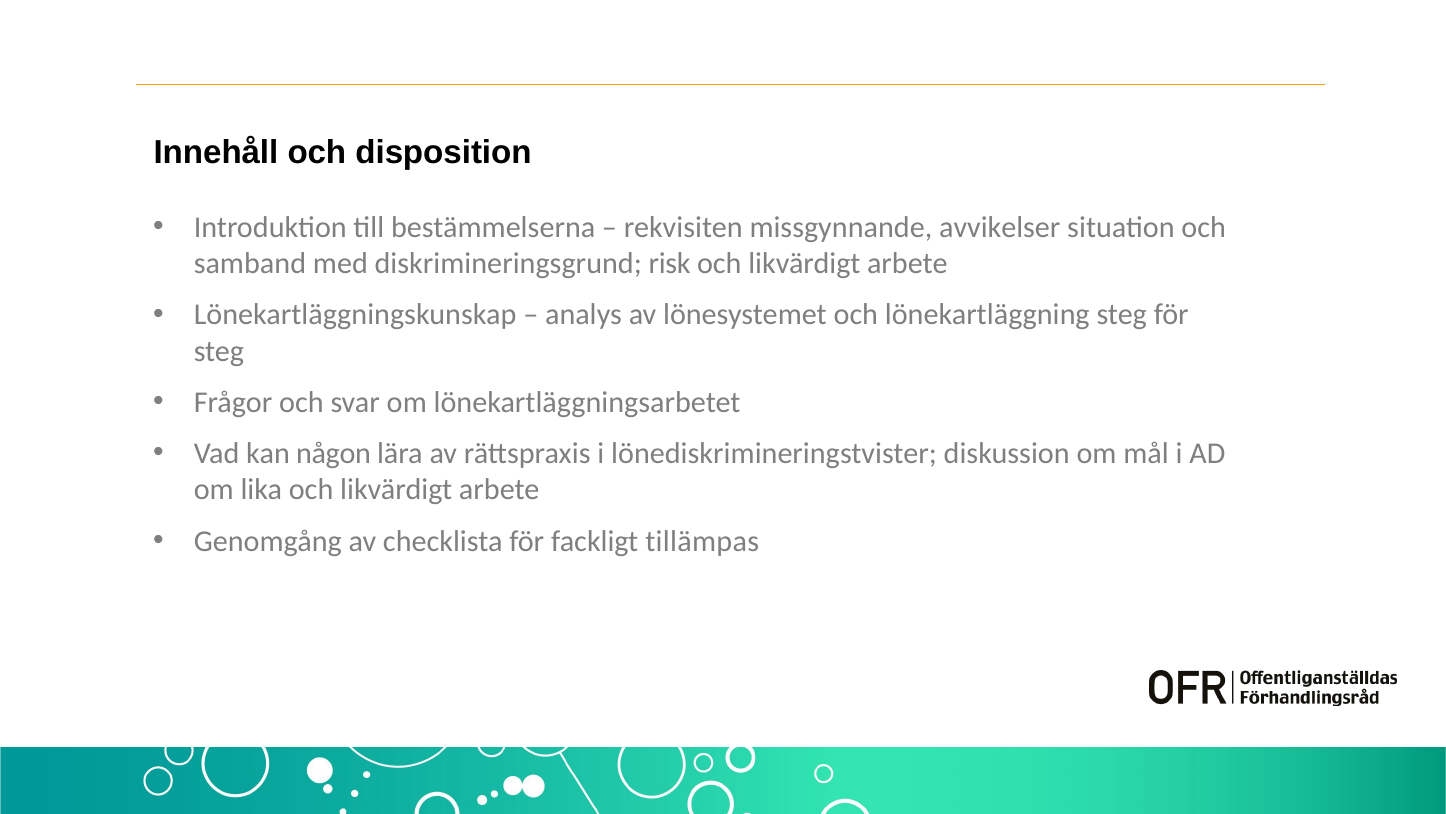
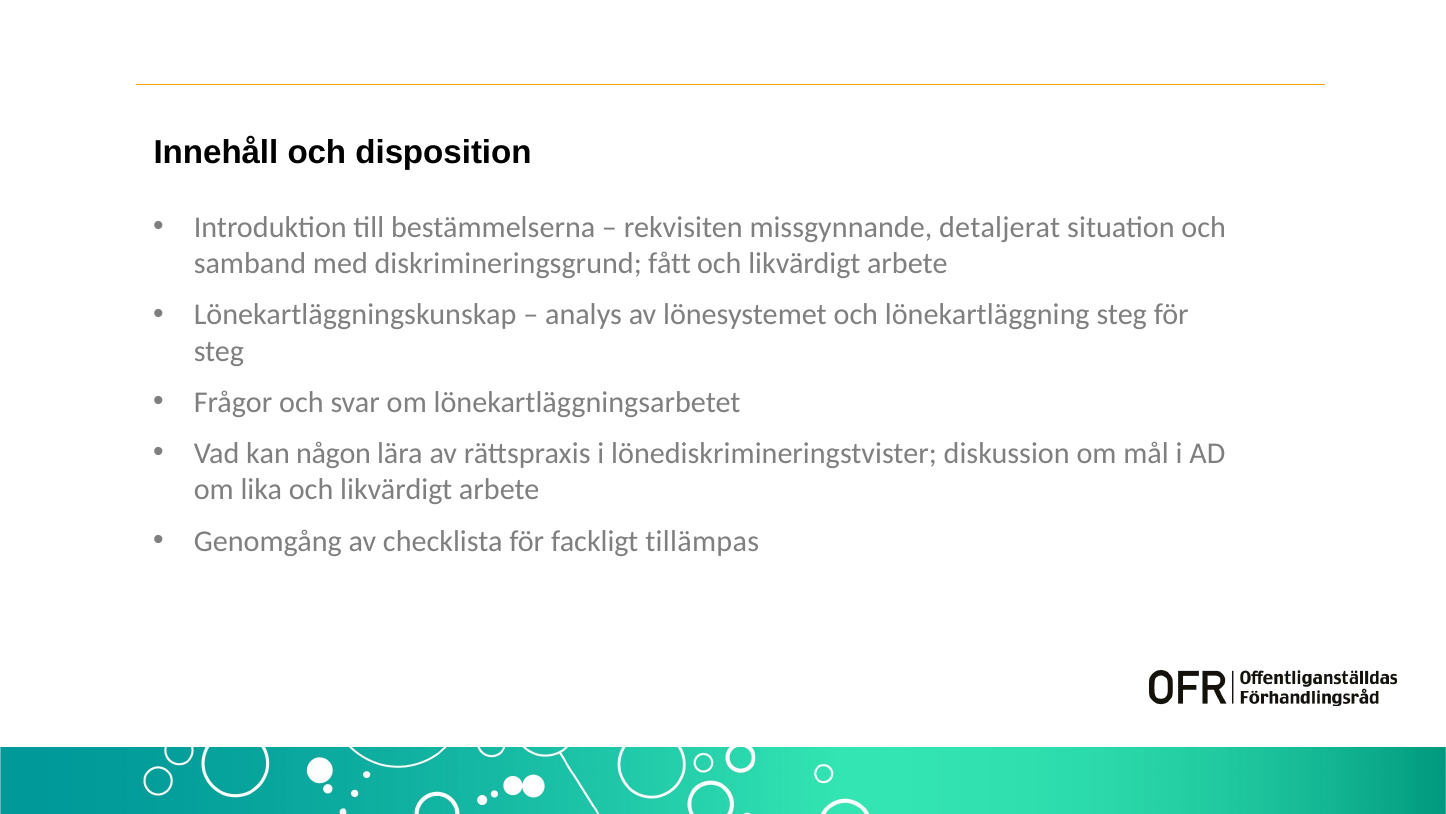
avvikelser: avvikelser -> detaljerat
risk: risk -> fått
